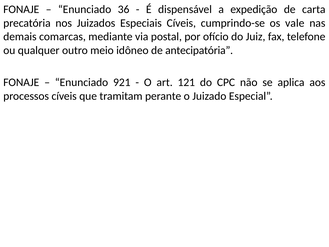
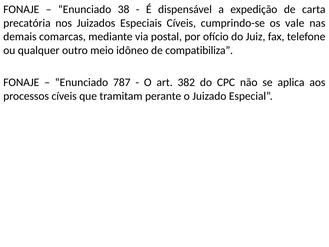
36: 36 -> 38
antecipatória: antecipatória -> compatibiliza
921: 921 -> 787
121: 121 -> 382
